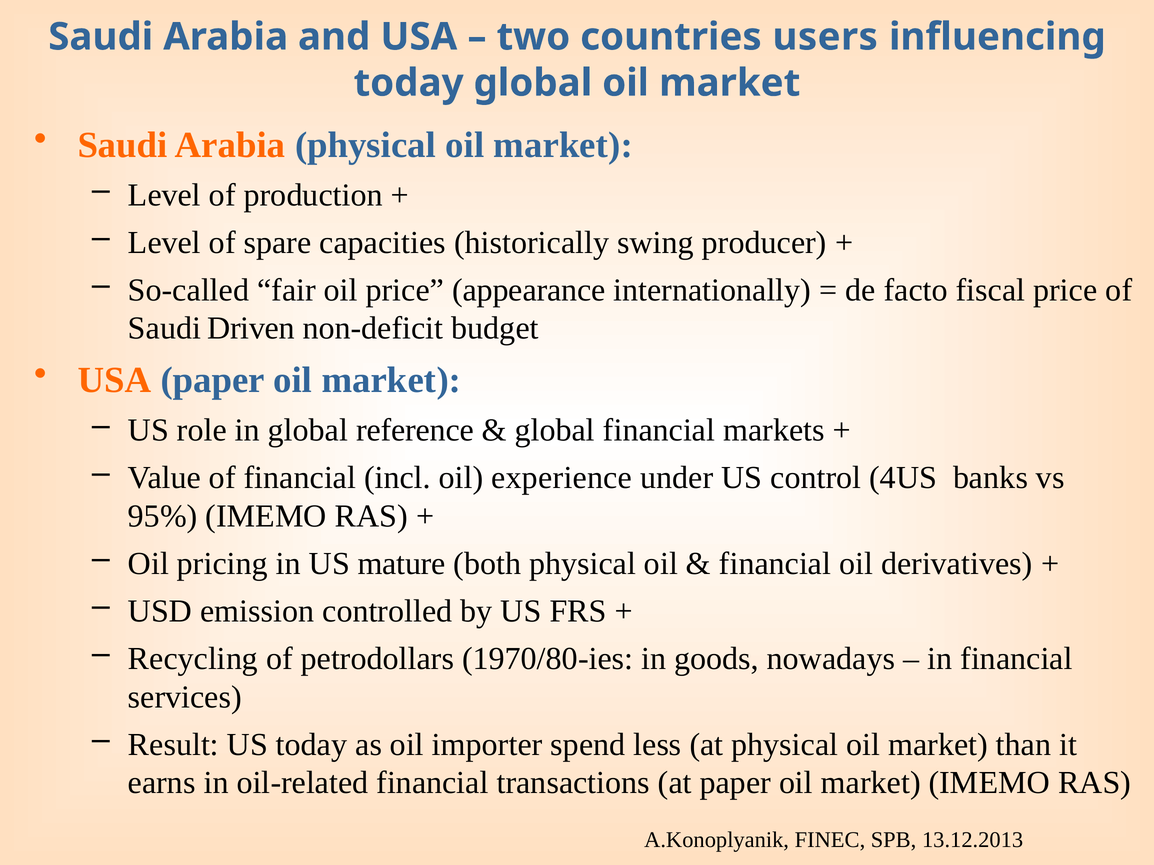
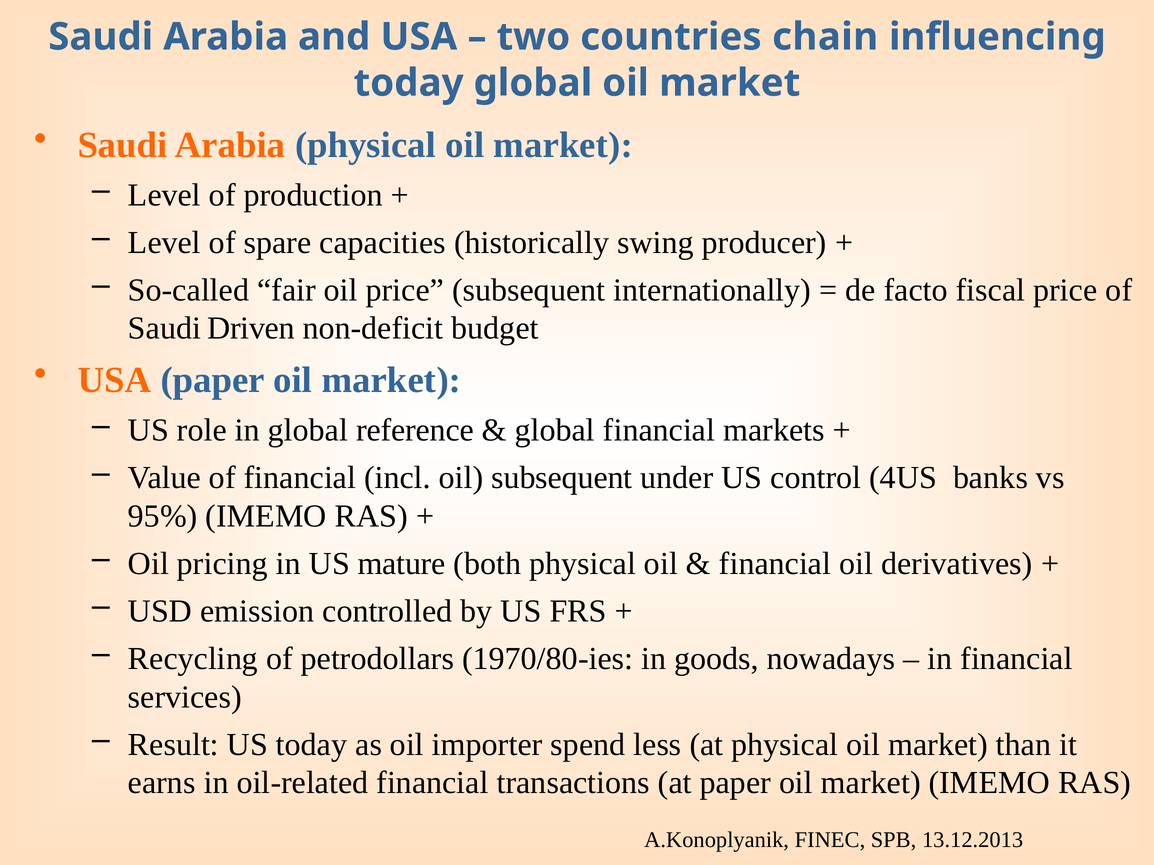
users: users -> chain
price appearance: appearance -> subsequent
oil experience: experience -> subsequent
